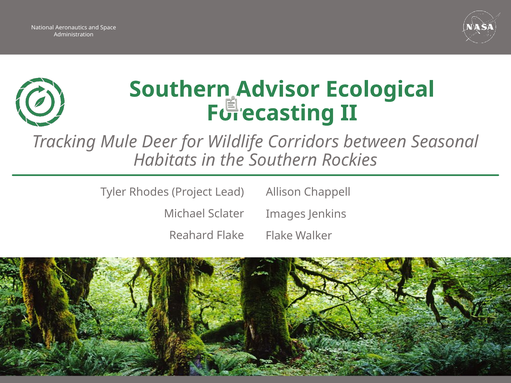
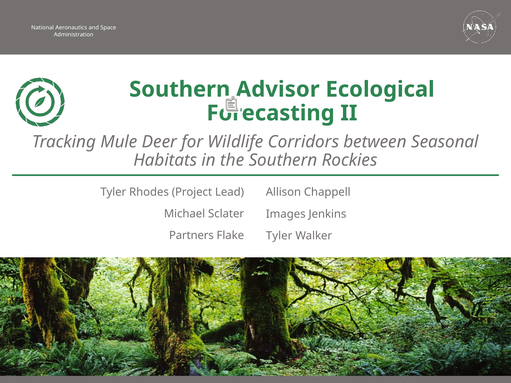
Reahard: Reahard -> Partners
Flake at (279, 236): Flake -> Tyler
